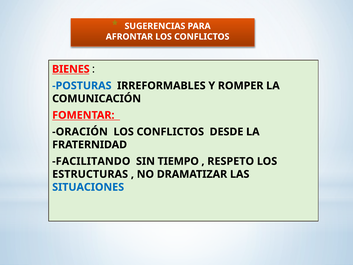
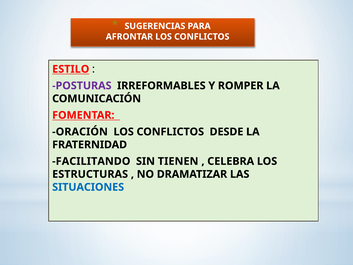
BIENES: BIENES -> ESTILO
POSTURAS colour: blue -> purple
TIEMPO: TIEMPO -> TIENEN
RESPETO: RESPETO -> CELEBRA
